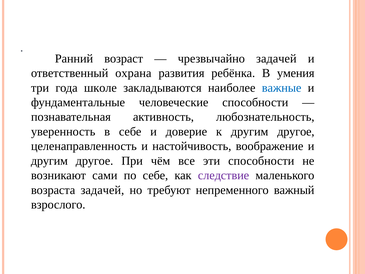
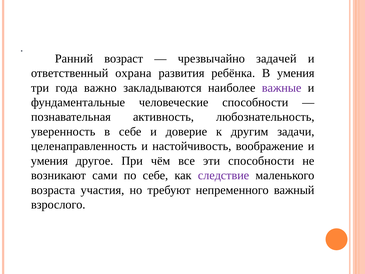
школе: школе -> важно
важные colour: blue -> purple
к другим другое: другое -> задачи
другим at (49, 161): другим -> умения
возраста задачей: задачей -> участия
